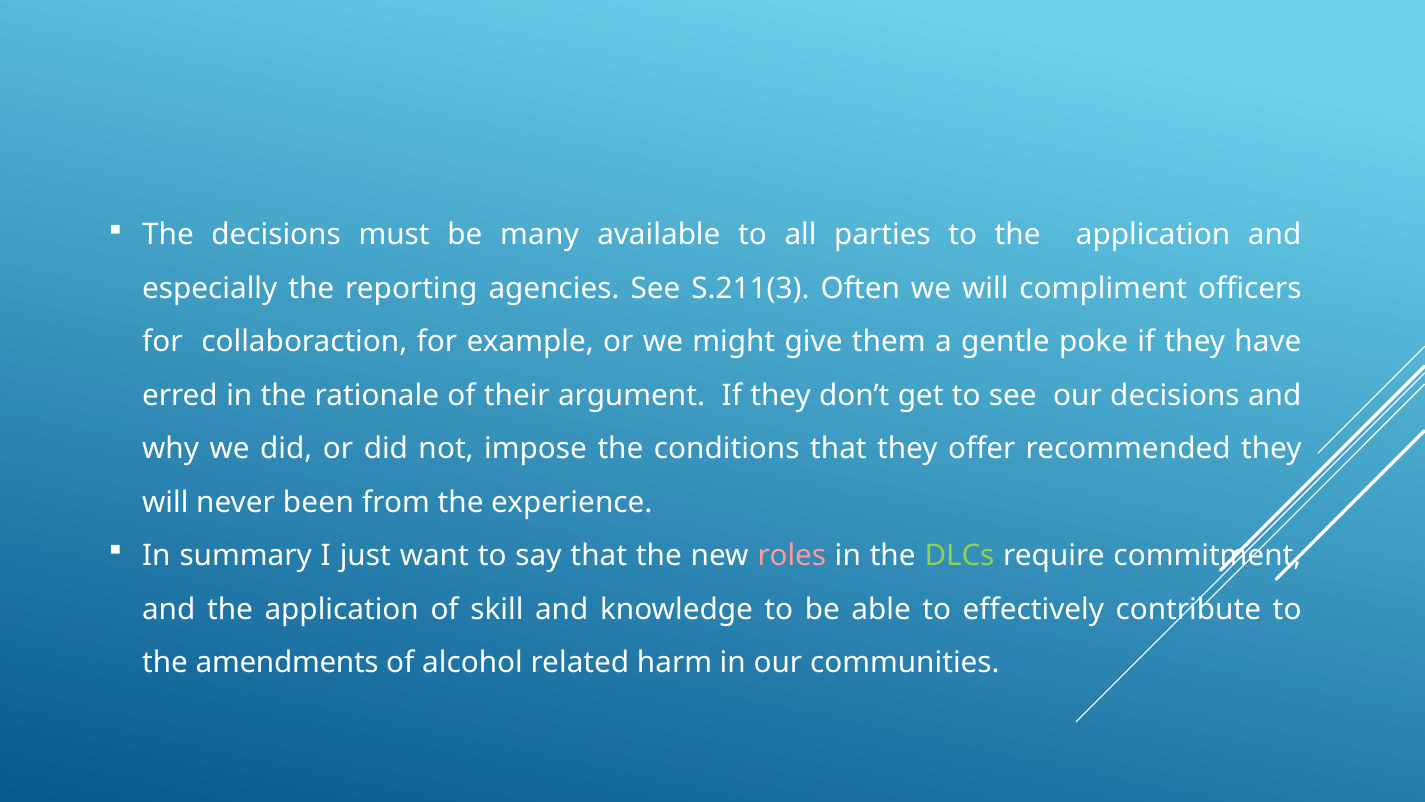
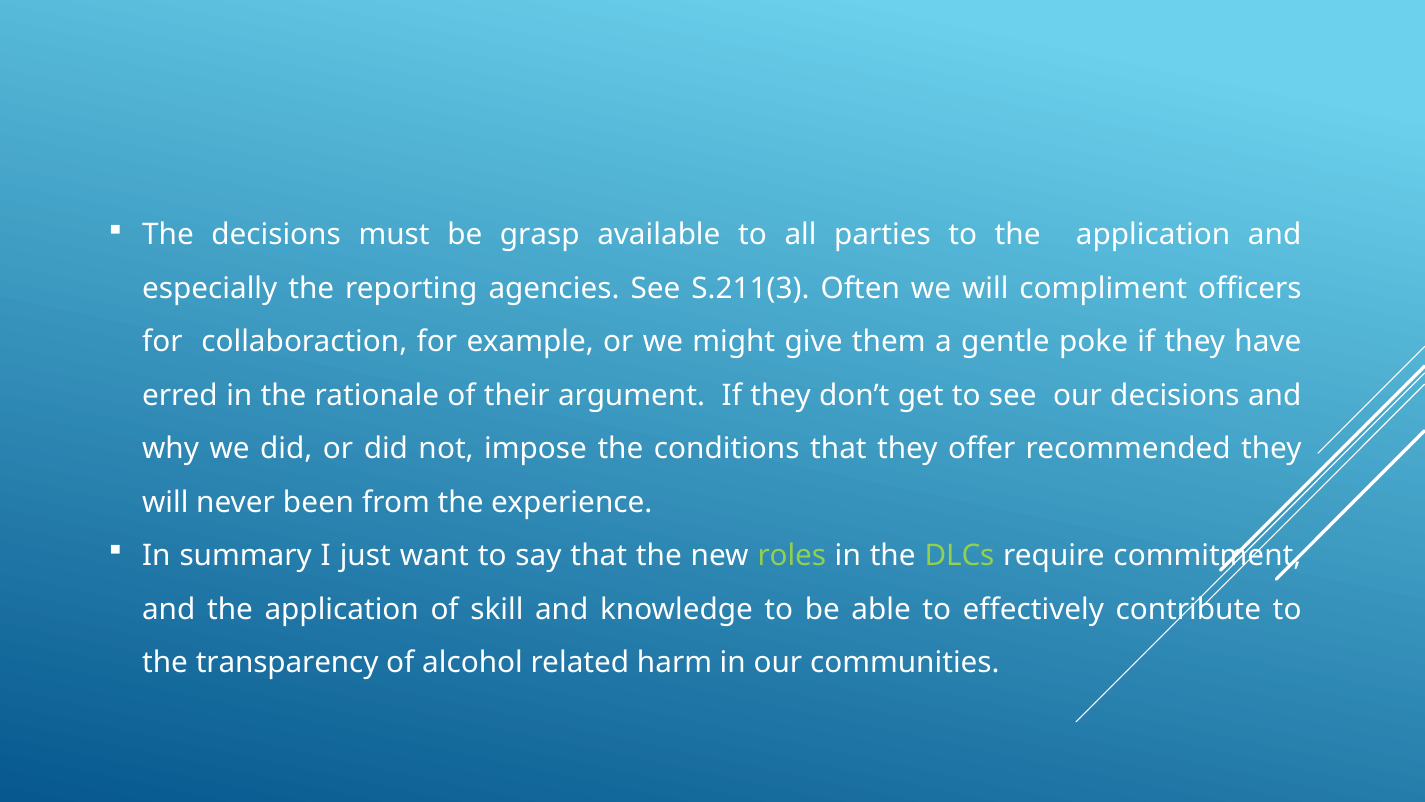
many: many -> grasp
roles colour: pink -> light green
amendments: amendments -> transparency
